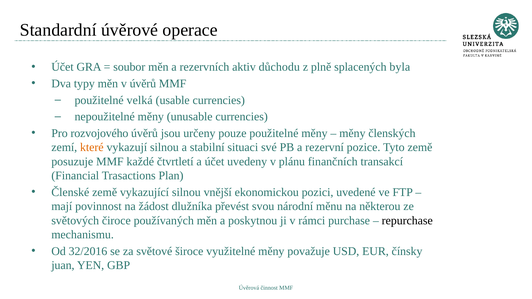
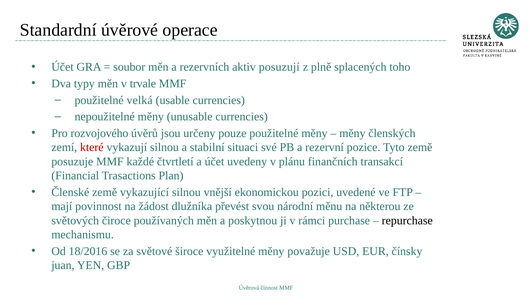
důchodu: důchodu -> posuzují
byla: byla -> toho
v úvěrů: úvěrů -> trvale
které colour: orange -> red
32/2016: 32/2016 -> 18/2016
